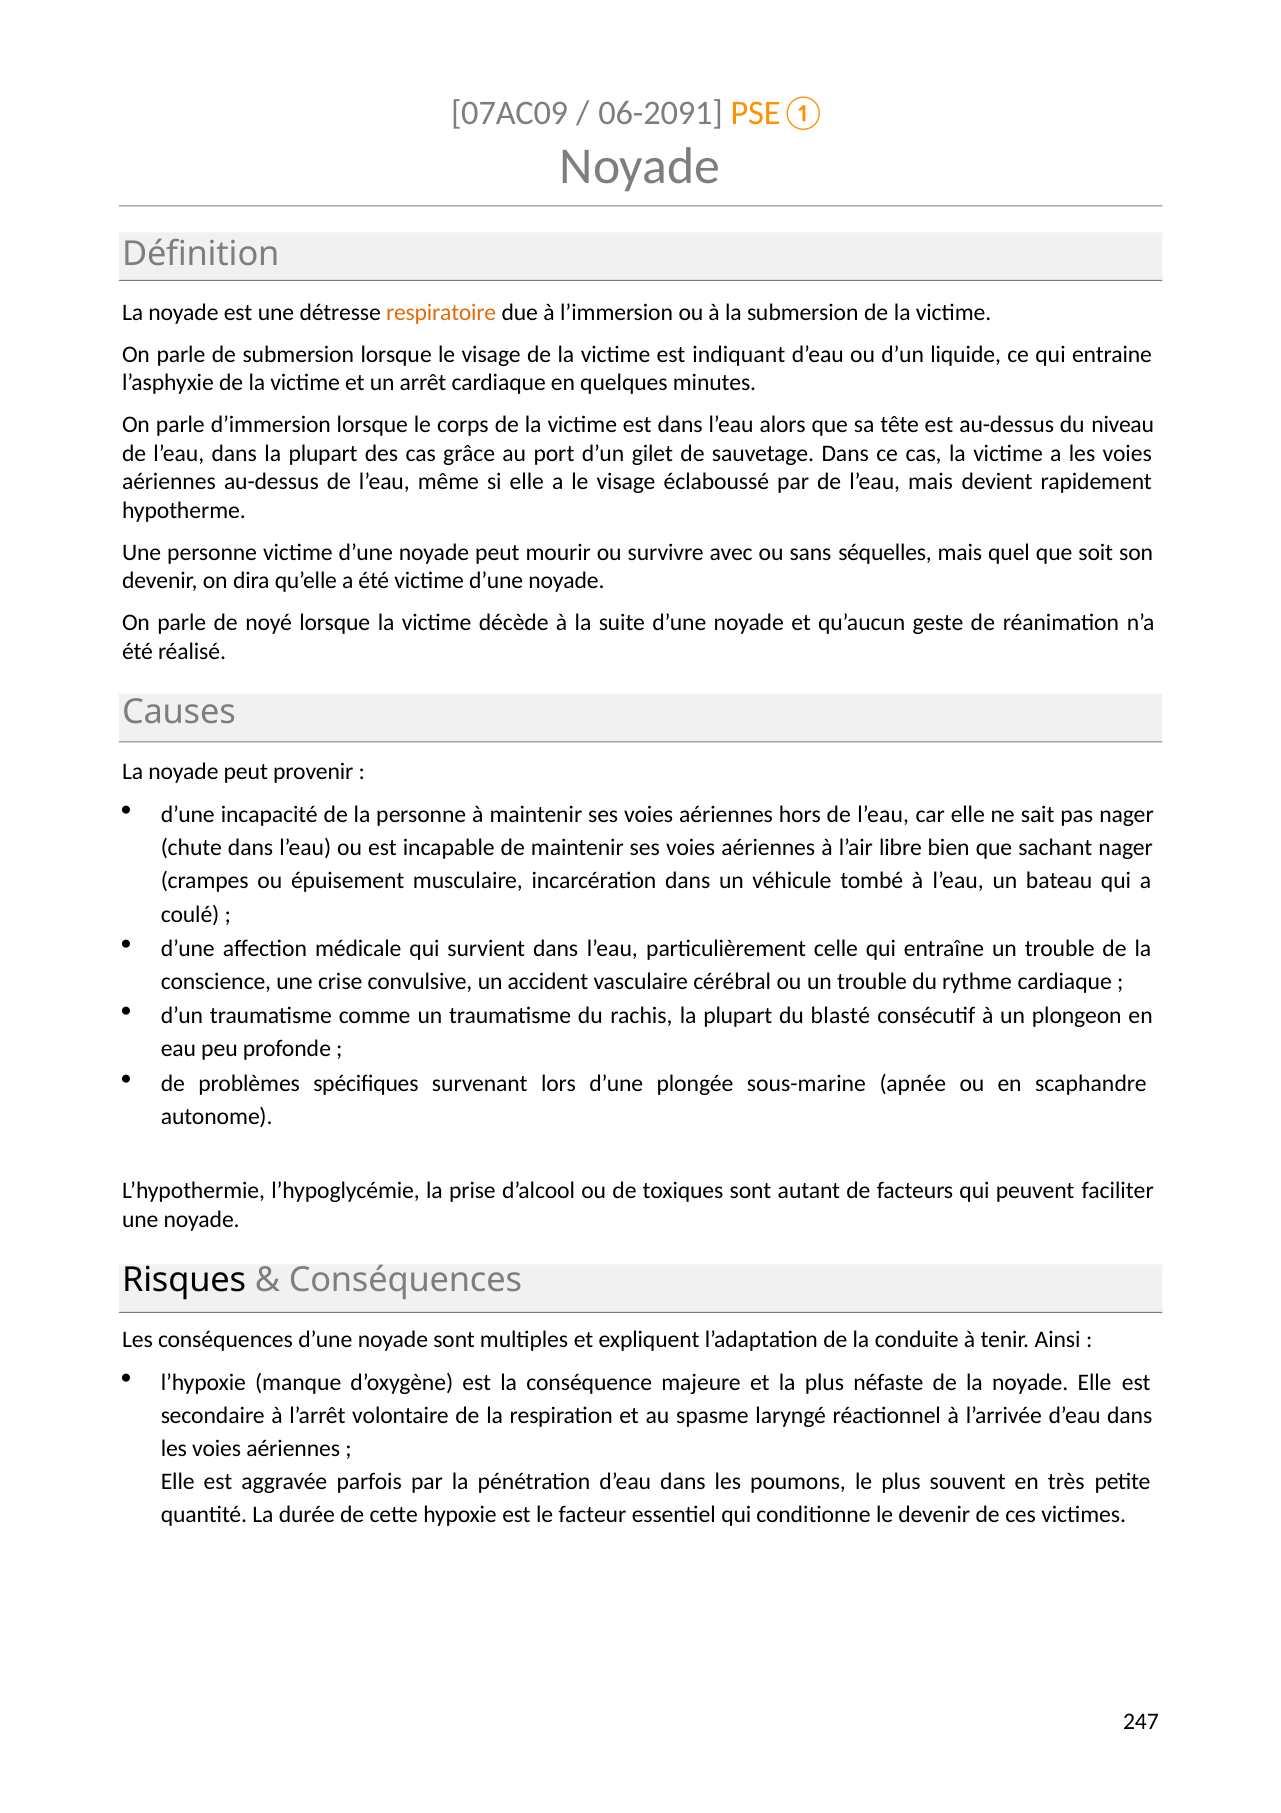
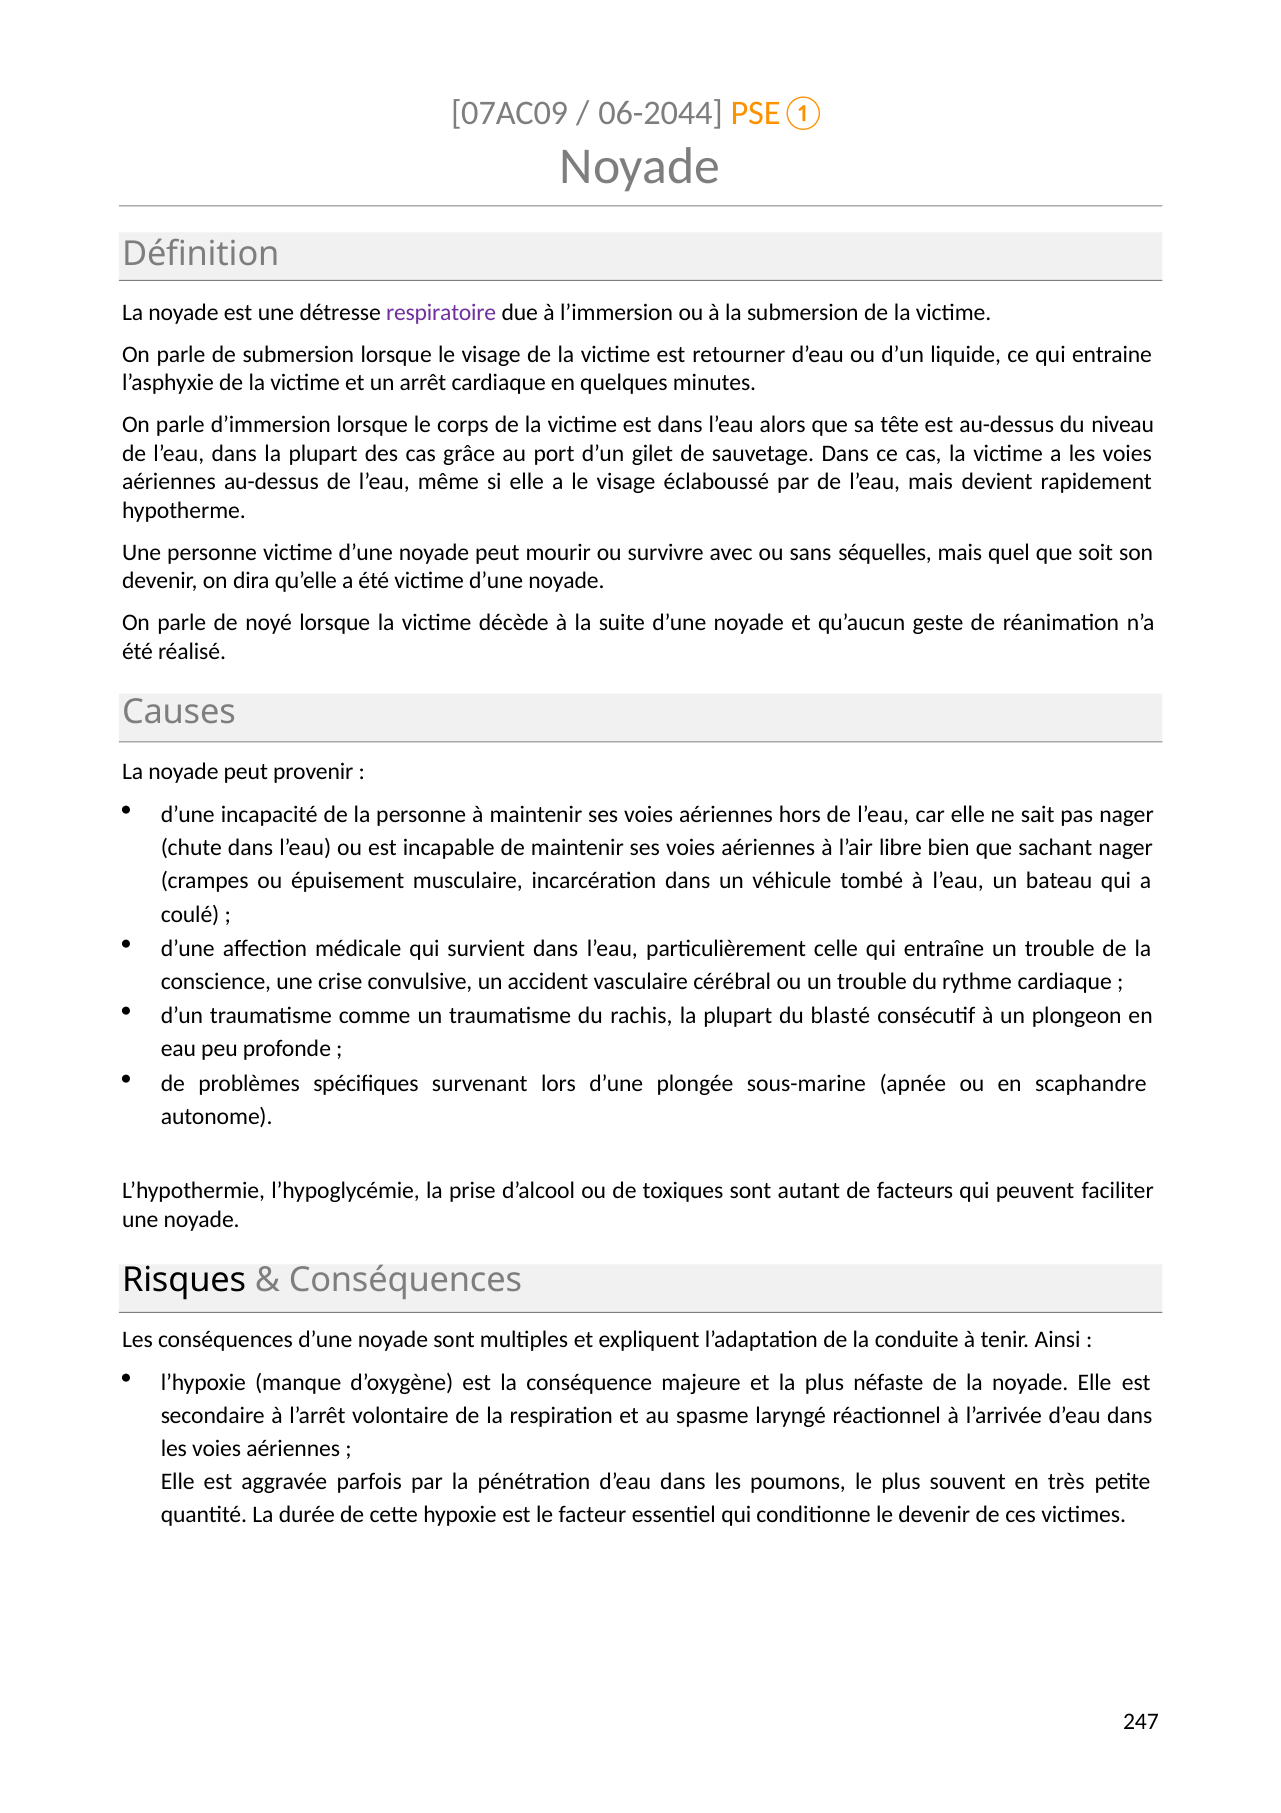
06-2091: 06-2091 -> 06-2044
respiratoire colour: orange -> purple
indiquant: indiquant -> retourner
